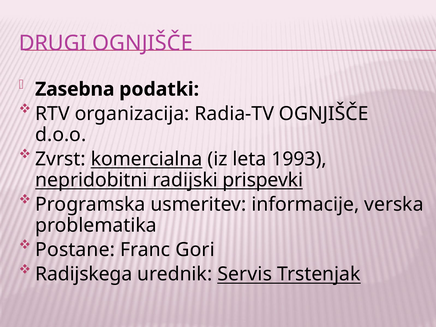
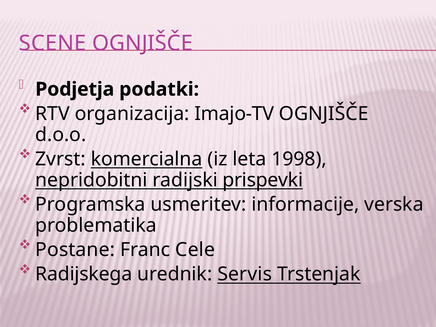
DRUGI: DRUGI -> SCENE
Zasebna: Zasebna -> Podjetja
Radia-TV: Radia-TV -> Imajo-TV
1993: 1993 -> 1998
Gori: Gori -> Cele
